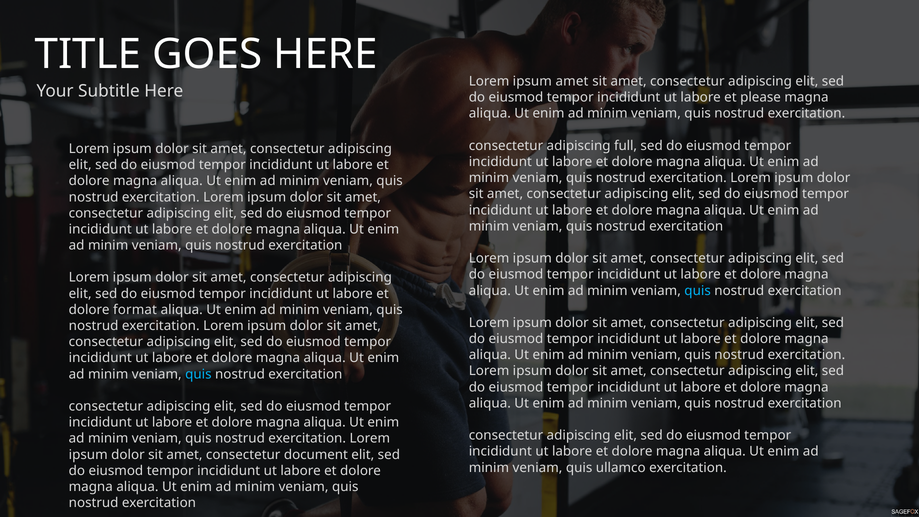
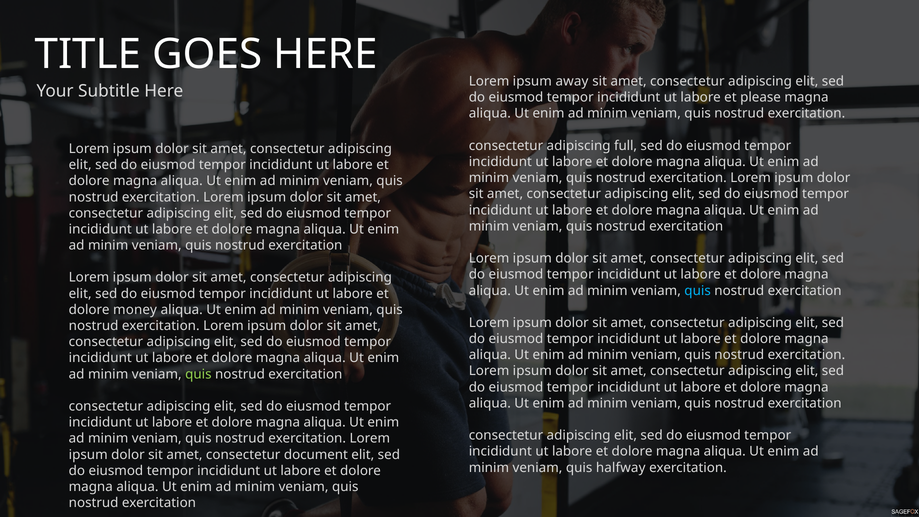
ipsum amet: amet -> away
format: format -> money
quis at (198, 374) colour: light blue -> light green
ullamco: ullamco -> halfway
